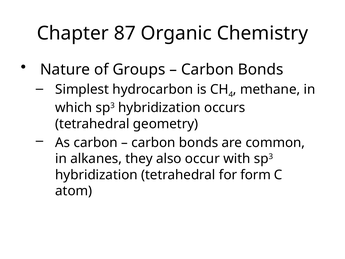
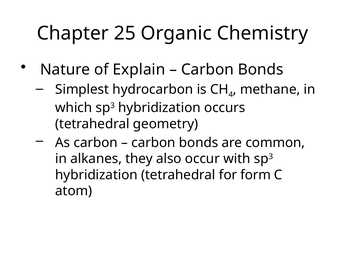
87: 87 -> 25
Groups: Groups -> Explain
